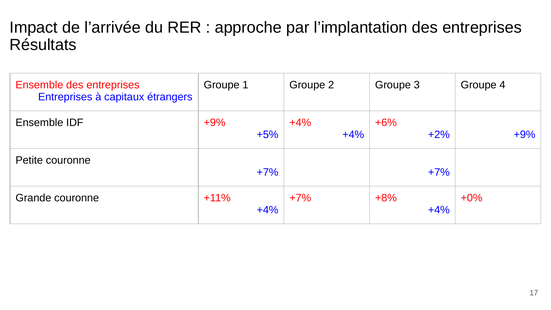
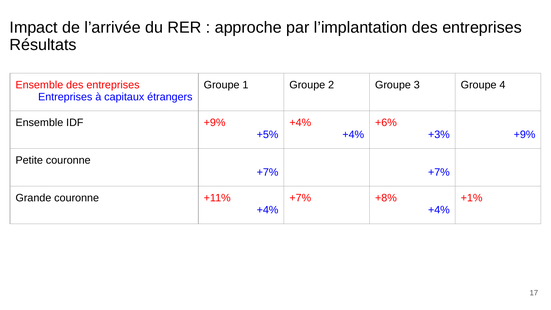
+2%: +2% -> +3%
+0%: +0% -> +1%
